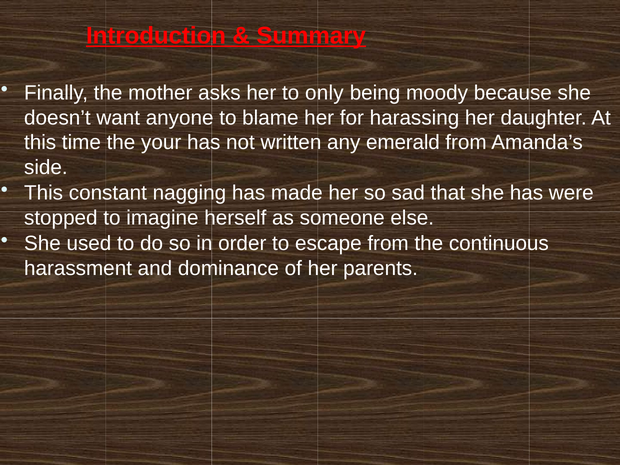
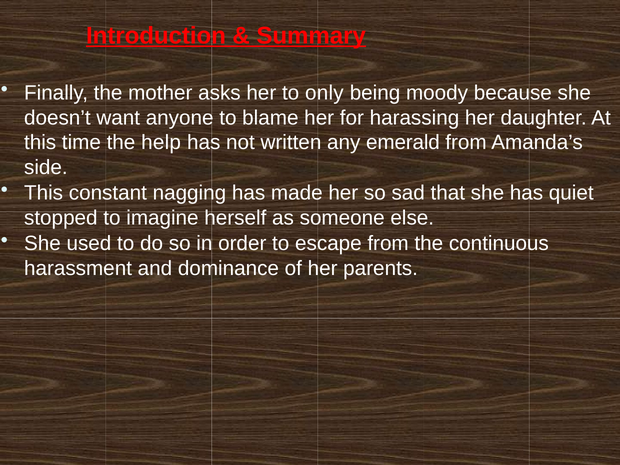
your: your -> help
were: were -> quiet
